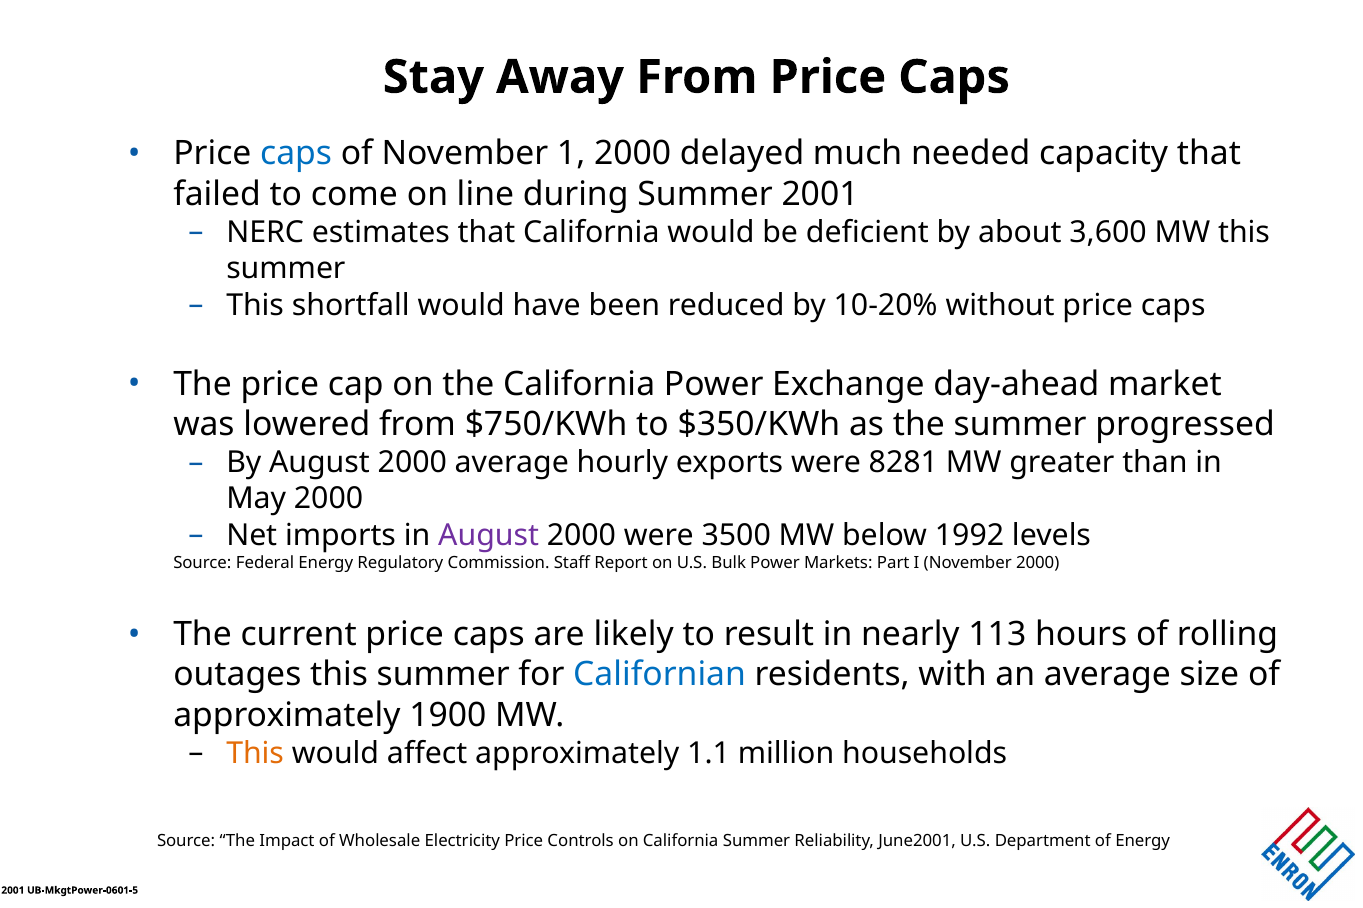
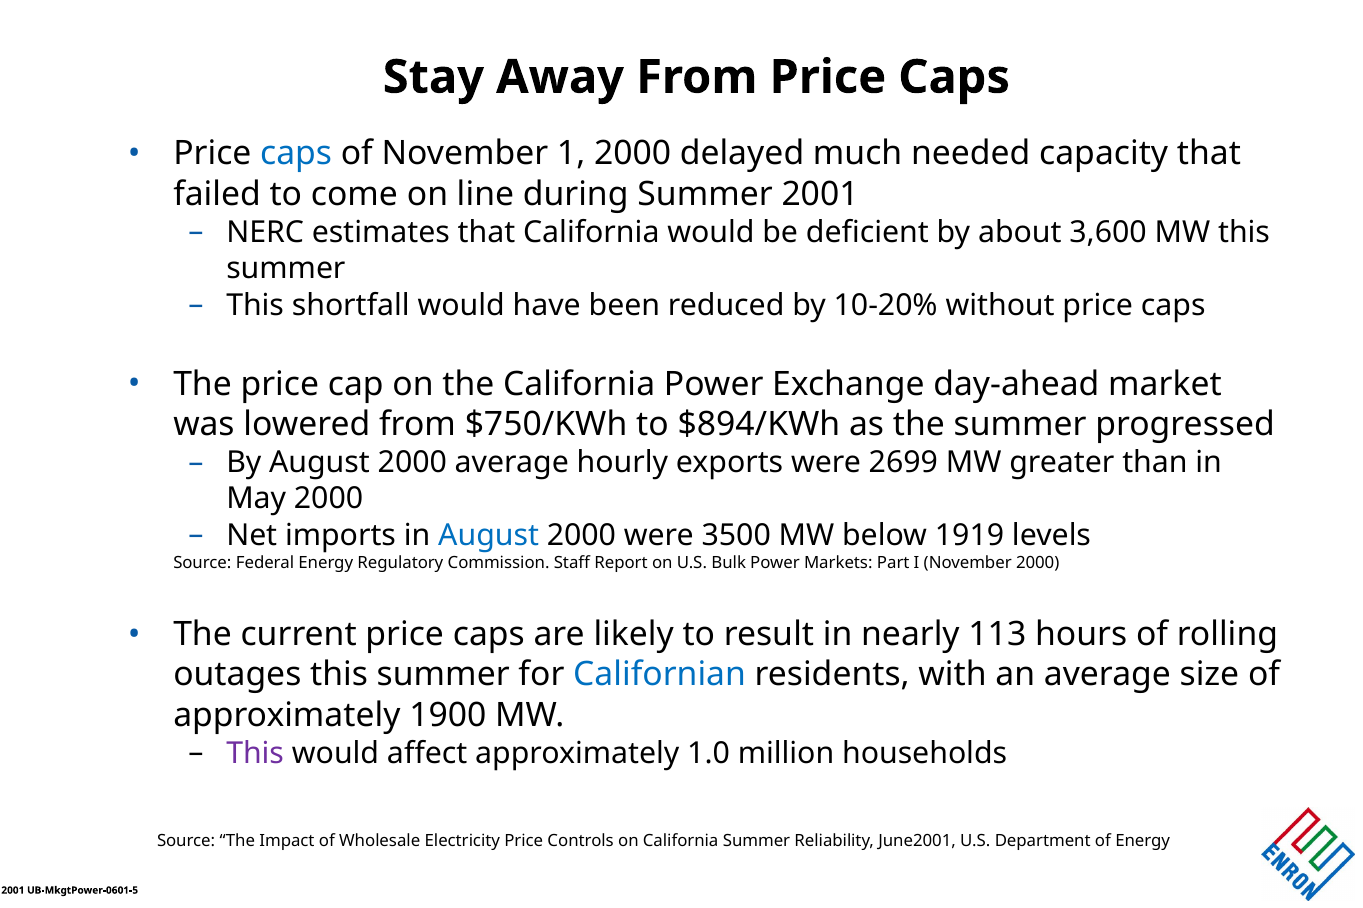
$350/KWh: $350/KWh -> $894/KWh
8281: 8281 -> 2699
August at (489, 536) colour: purple -> blue
1992: 1992 -> 1919
This at (255, 754) colour: orange -> purple
1.1: 1.1 -> 1.0
